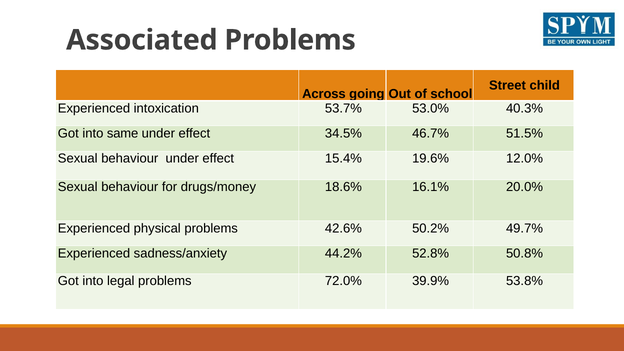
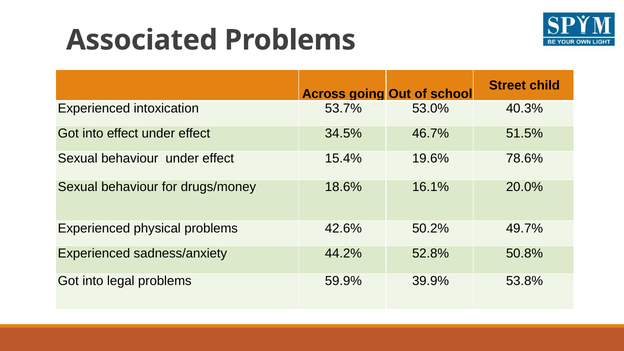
into same: same -> effect
12.0%: 12.0% -> 78.6%
72.0%: 72.0% -> 59.9%
